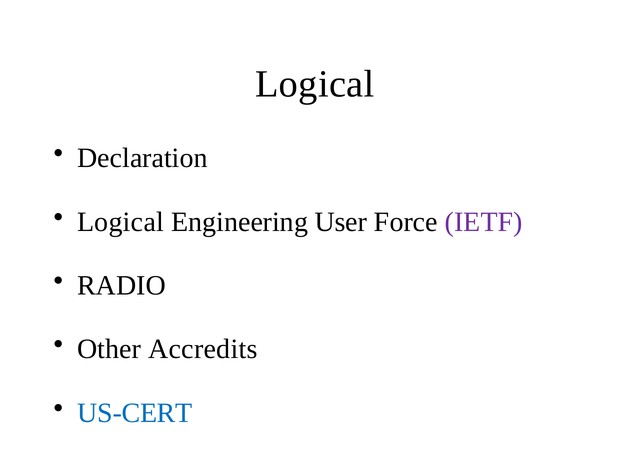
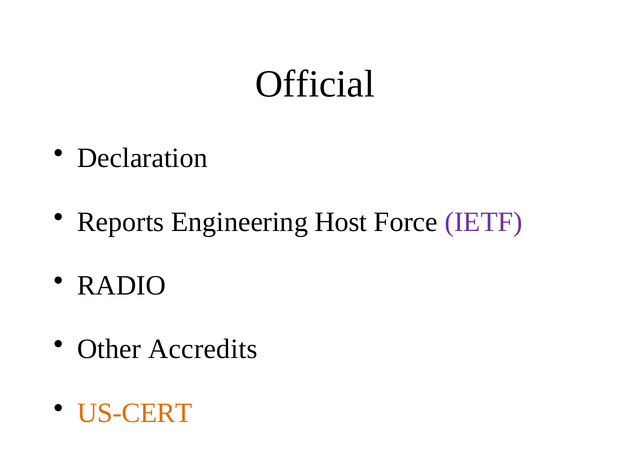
Logical at (315, 84): Logical -> Official
Logical at (121, 222): Logical -> Reports
User: User -> Host
US-CERT colour: blue -> orange
